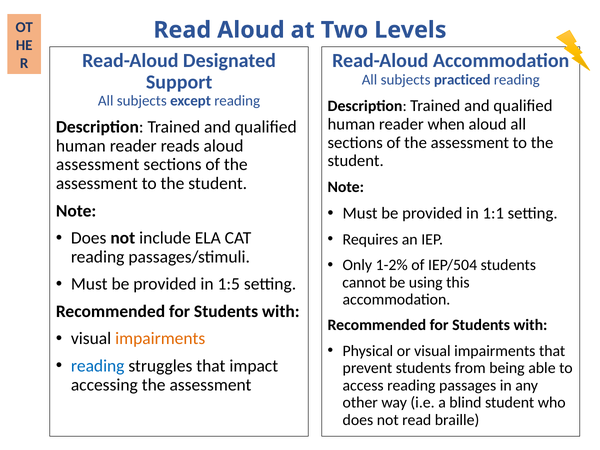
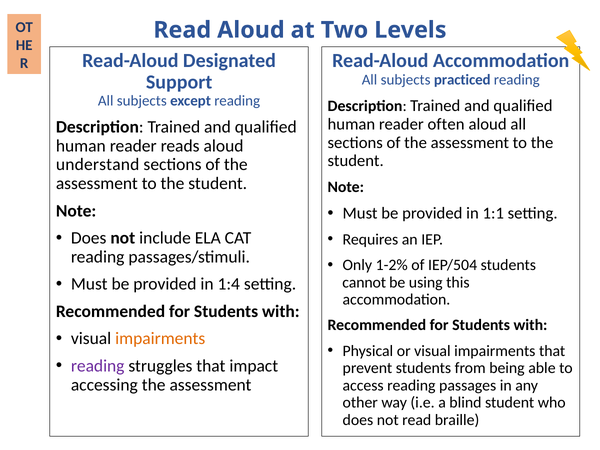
when: when -> often
assessment at (98, 165): assessment -> understand
1:5: 1:5 -> 1:4
reading at (98, 366) colour: blue -> purple
